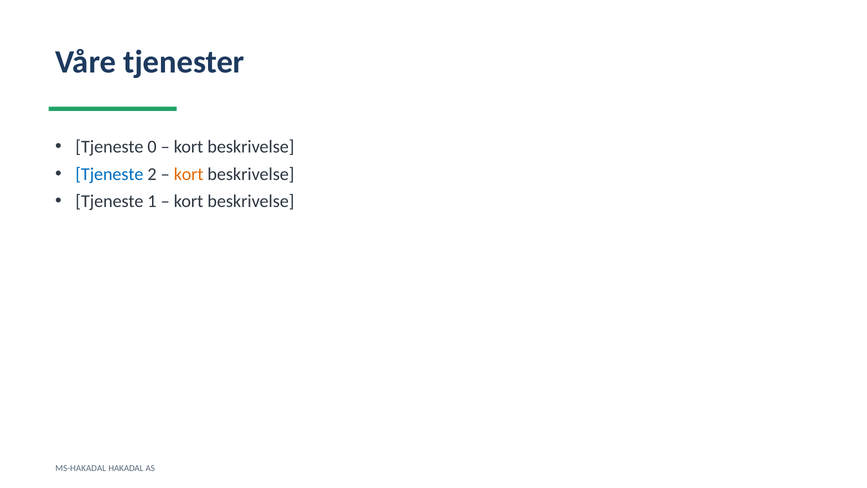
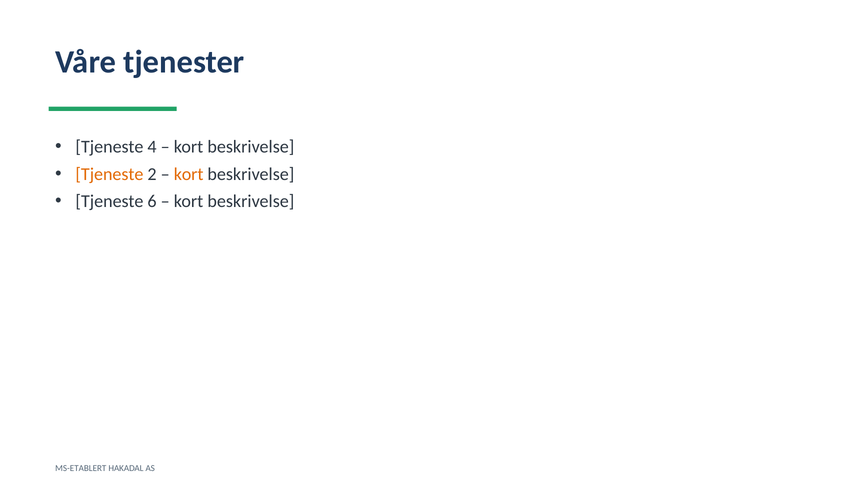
0: 0 -> 4
Tjeneste at (109, 174) colour: blue -> orange
1: 1 -> 6
MS-HAKADAL: MS-HAKADAL -> MS-ETABLERT
